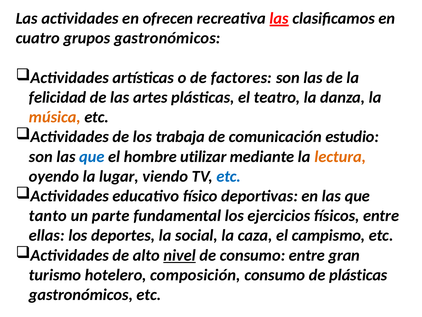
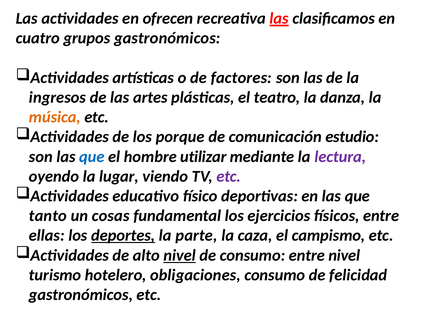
felicidad: felicidad -> ingresos
trabaja: trabaja -> porque
lectura colour: orange -> purple
etc at (229, 176) colour: blue -> purple
parte: parte -> cosas
deportes underline: none -> present
social: social -> parte
entre gran: gran -> nivel
composición: composición -> obligaciones
de plásticas: plásticas -> felicidad
